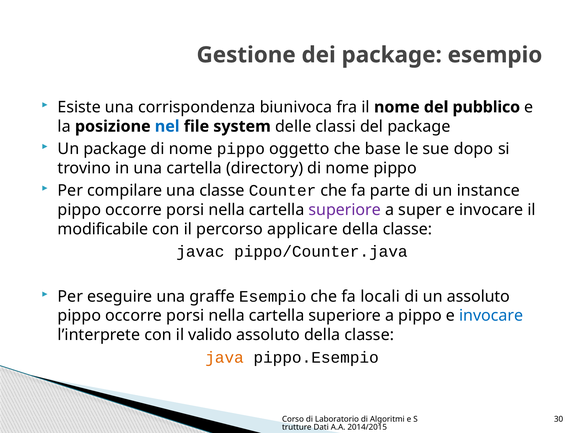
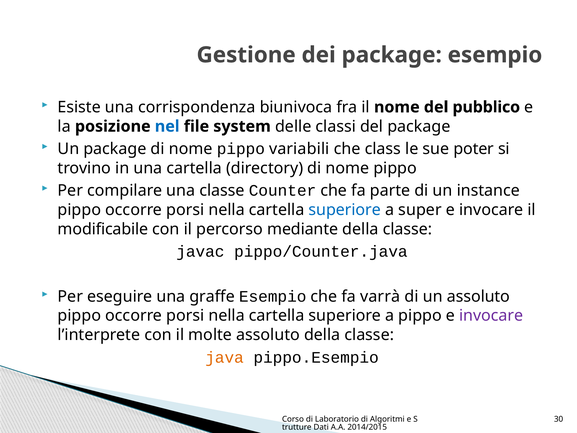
oggetto: oggetto -> variabili
base: base -> class
dopo: dopo -> poter
superiore at (345, 210) colour: purple -> blue
applicare: applicare -> mediante
locali: locali -> varrà
invocare at (491, 315) colour: blue -> purple
valido: valido -> molte
